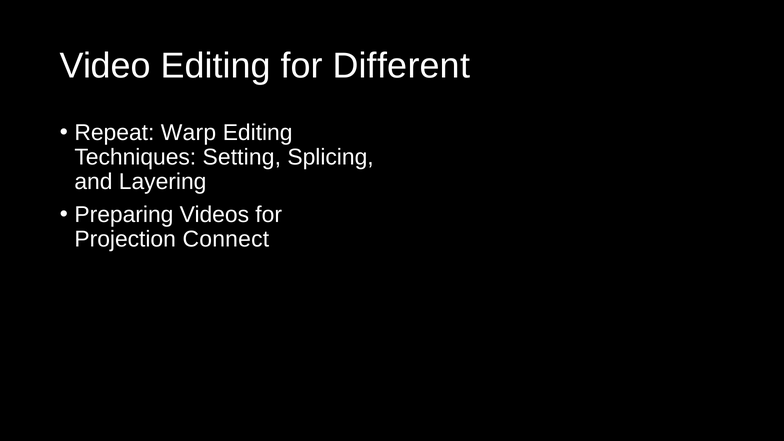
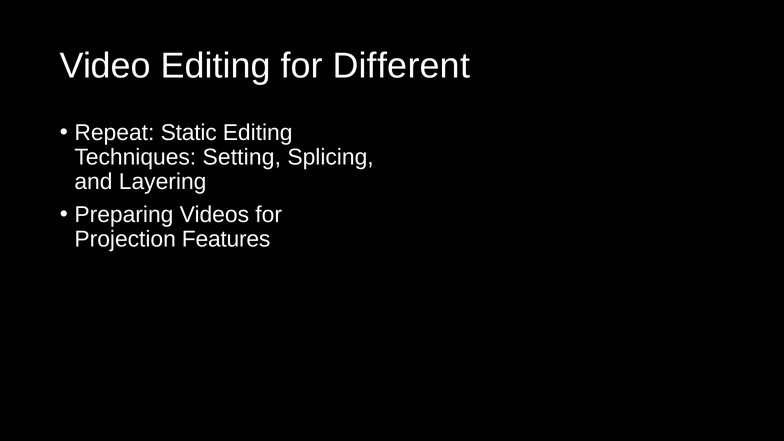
Warp: Warp -> Static
Connect: Connect -> Features
